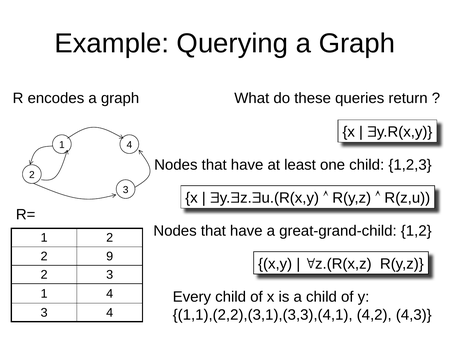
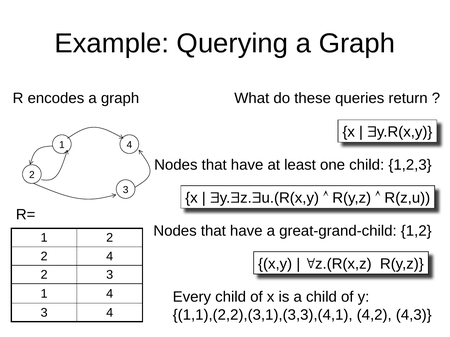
9 at (110, 257): 9 -> 4
